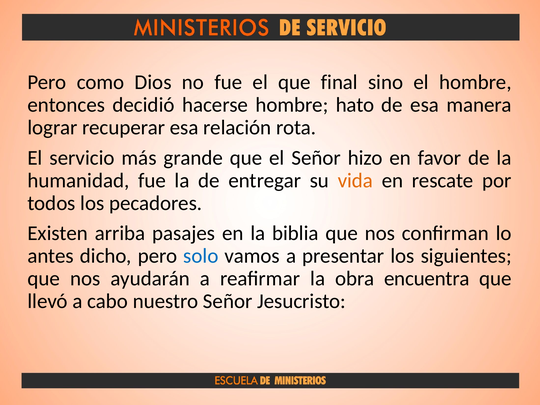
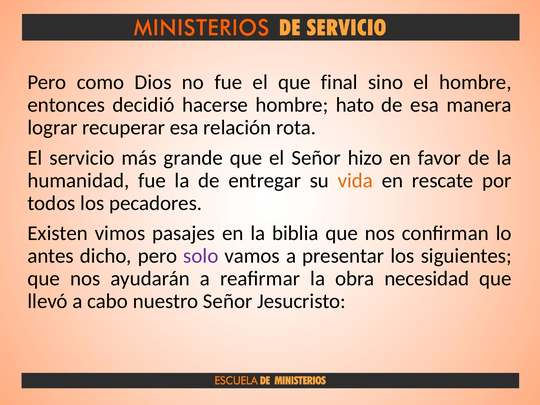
arriba: arriba -> vimos
solo colour: blue -> purple
encuentra: encuentra -> necesidad
